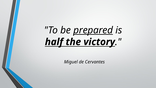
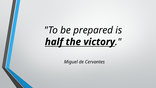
prepared underline: present -> none
